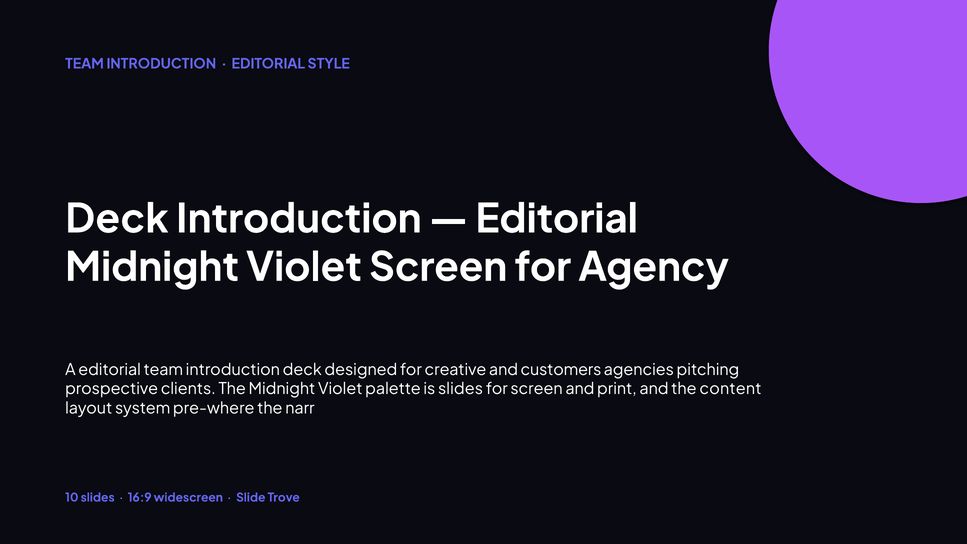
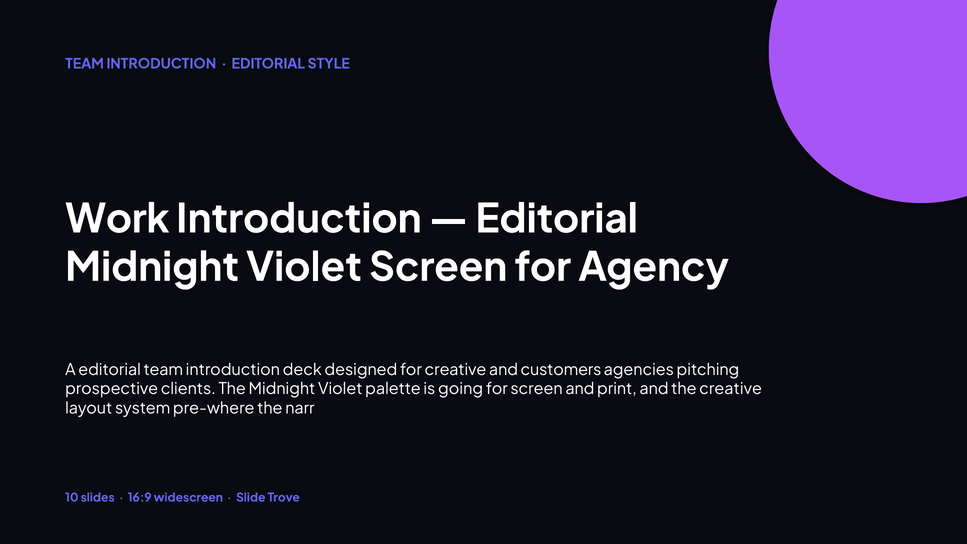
Deck at (117, 219): Deck -> Work
is slides: slides -> going
the content: content -> creative
